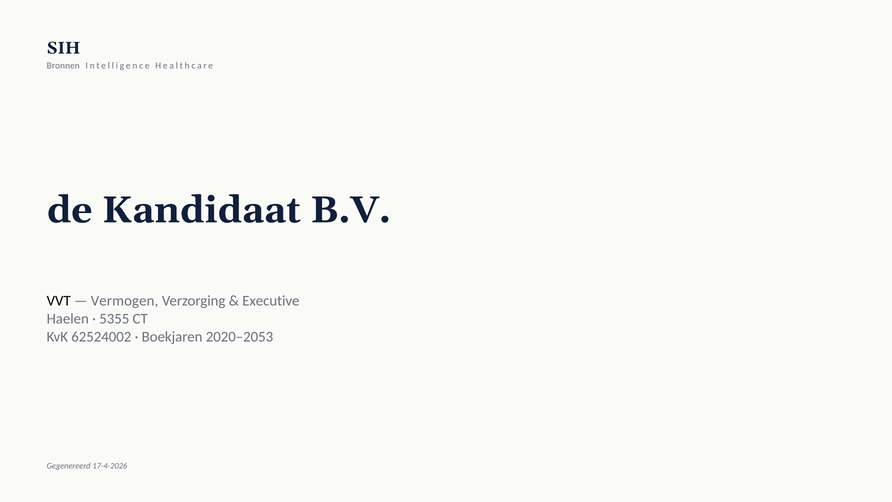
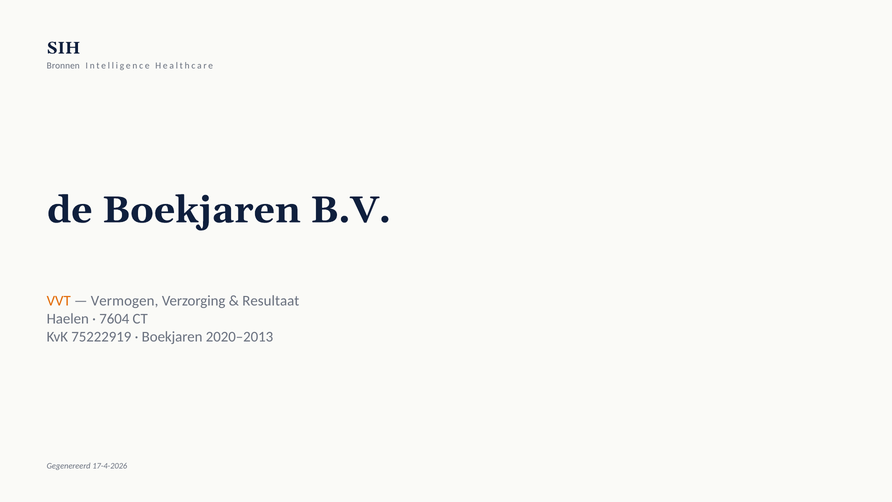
de Kandidaat: Kandidaat -> Boekjaren
VVT colour: black -> orange
Executive: Executive -> Resultaat
5355: 5355 -> 7604
62524002: 62524002 -> 75222919
2020–2053: 2020–2053 -> 2020–2013
